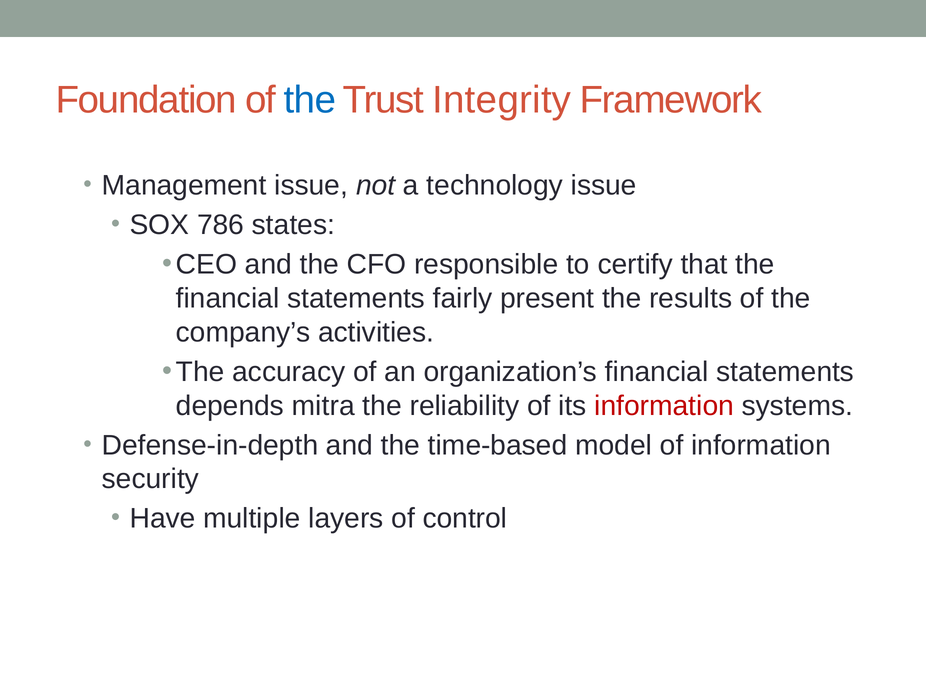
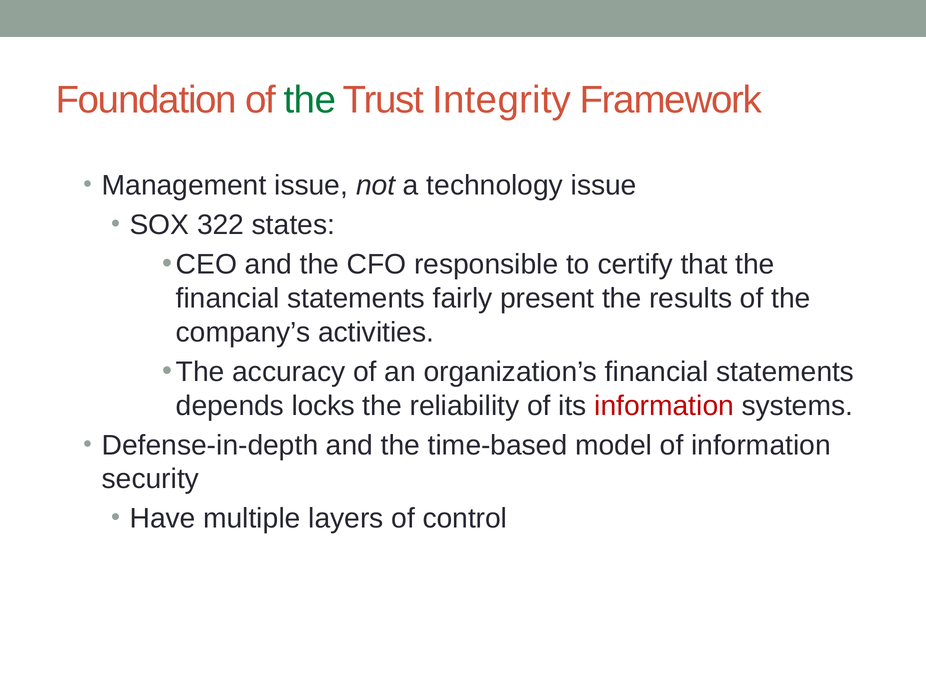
the at (310, 100) colour: blue -> green
786: 786 -> 322
mitra: mitra -> locks
